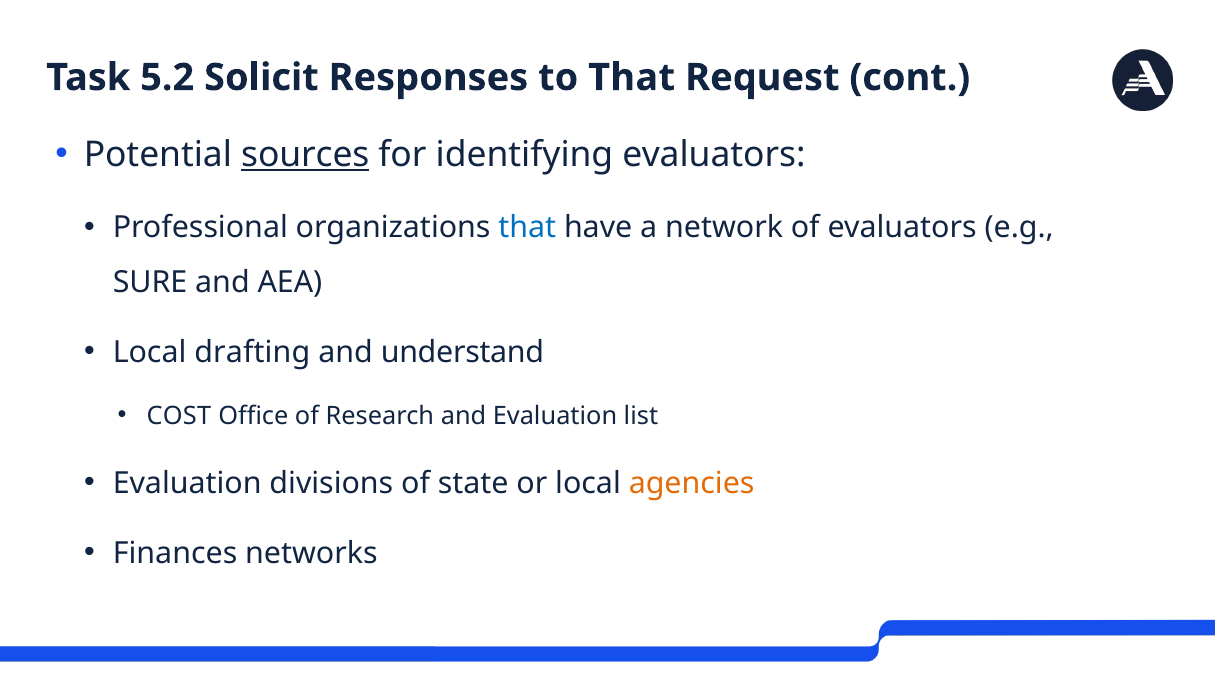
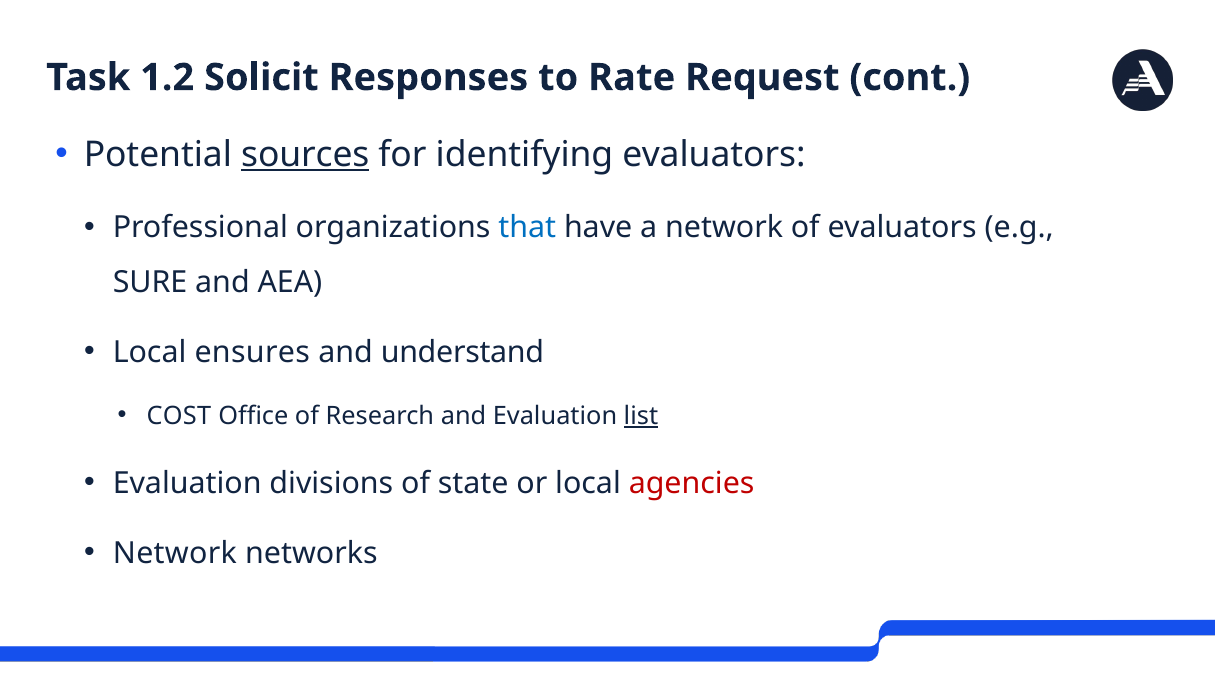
5.2: 5.2 -> 1.2
to That: That -> Rate
drafting: drafting -> ensures
list underline: none -> present
agencies colour: orange -> red
Finances at (175, 553): Finances -> Network
